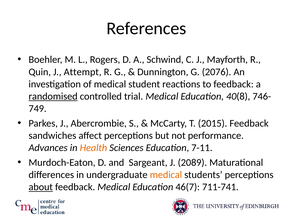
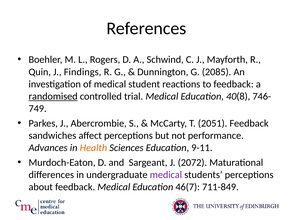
Attempt: Attempt -> Findings
2076: 2076 -> 2085
2015: 2015 -> 2051
7-11: 7-11 -> 9-11
2089: 2089 -> 2072
medical at (166, 175) colour: orange -> purple
about underline: present -> none
711-741: 711-741 -> 711-849
